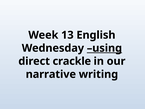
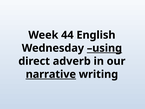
13: 13 -> 44
crackle: crackle -> adverb
narrative underline: none -> present
